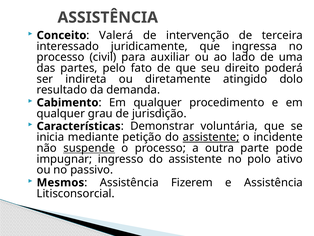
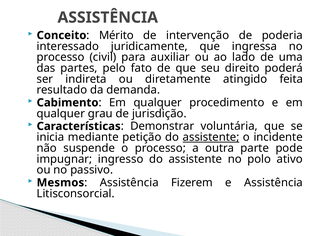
Valerá: Valerá -> Mérito
terceira: terceira -> poderia
dolo: dolo -> feita
suspende underline: present -> none
